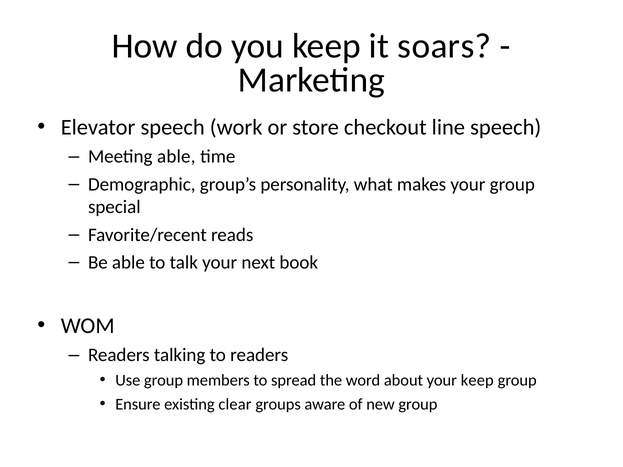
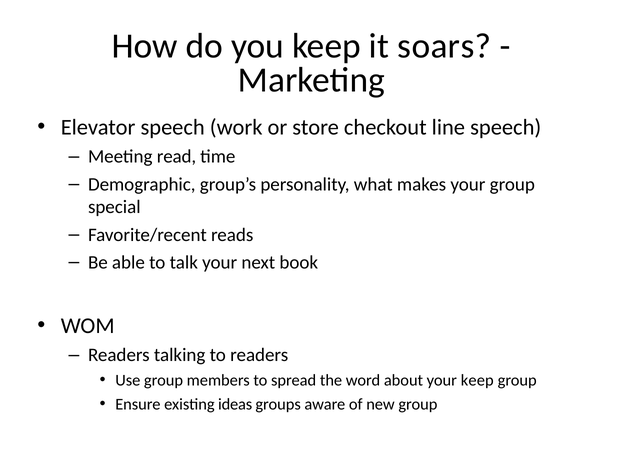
Meeting able: able -> read
clear: clear -> ideas
